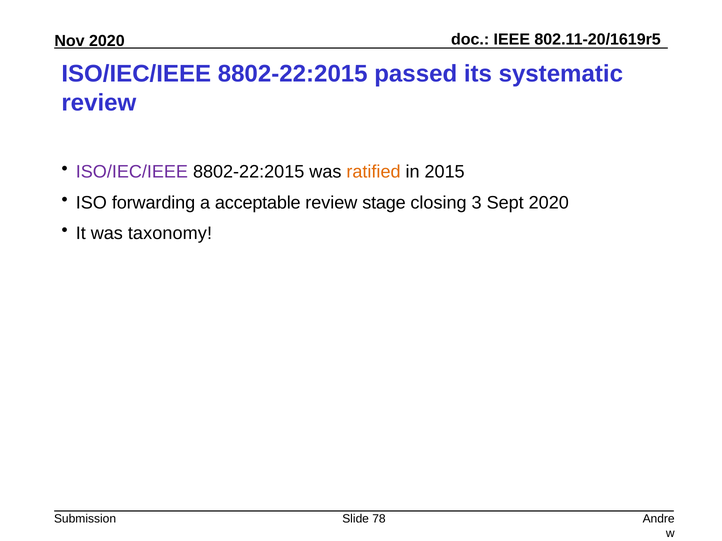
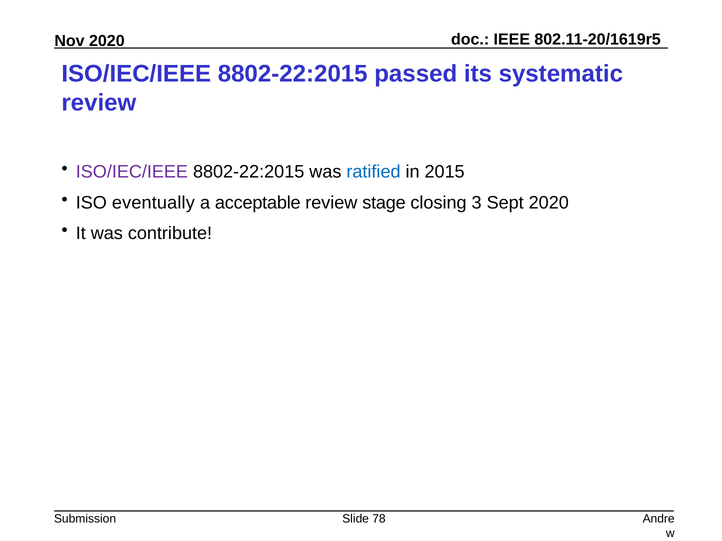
ratified colour: orange -> blue
forwarding: forwarding -> eventually
taxonomy: taxonomy -> contribute
